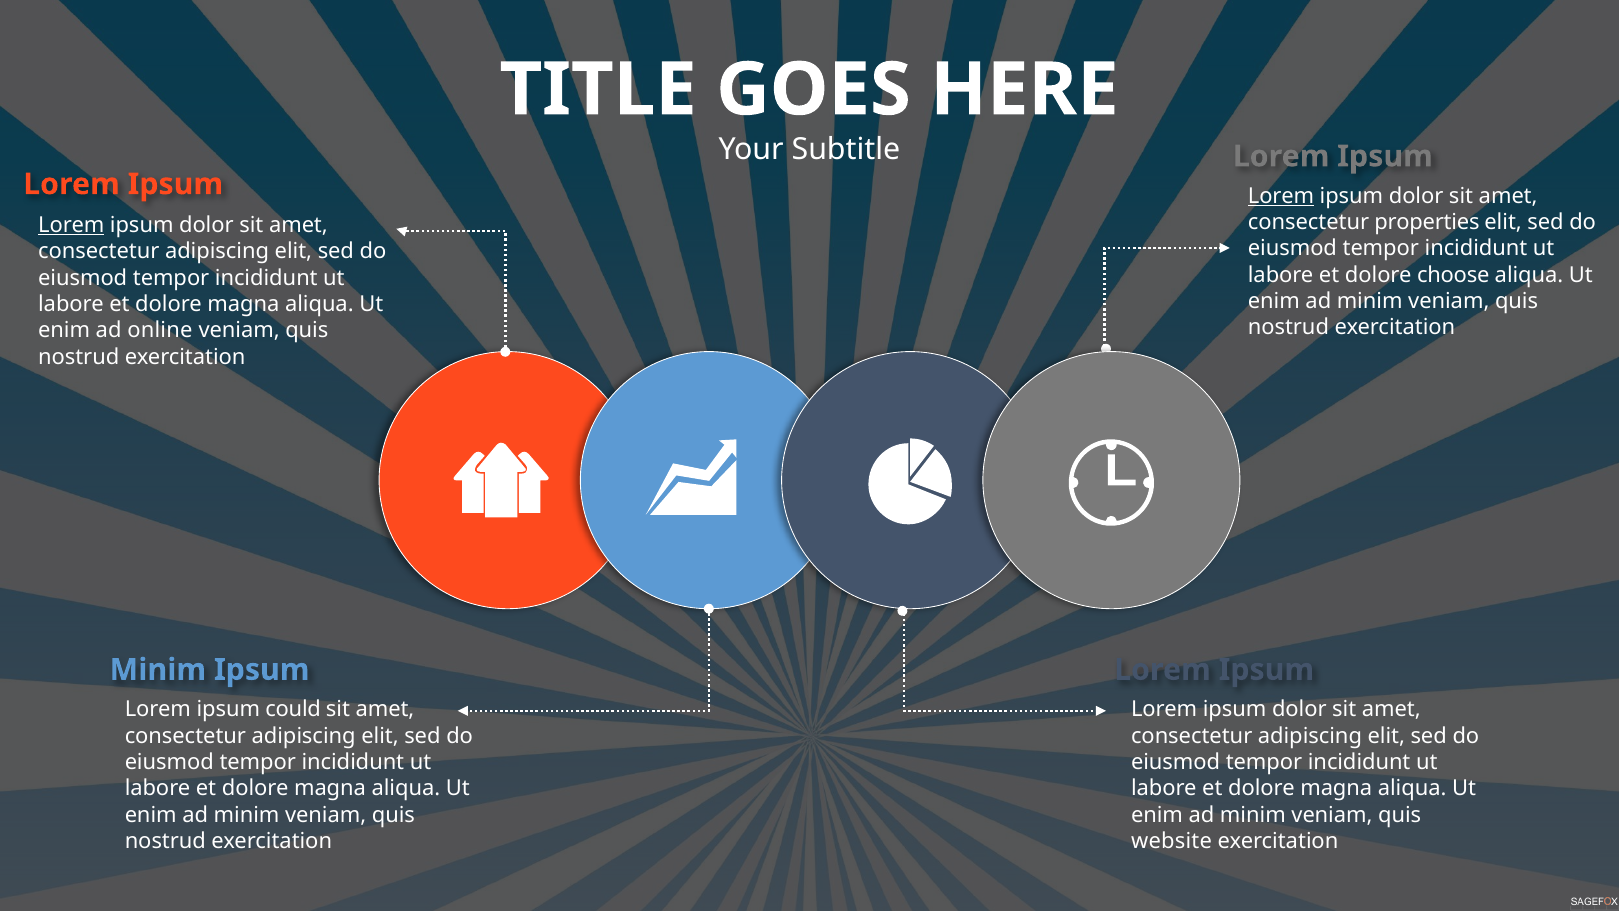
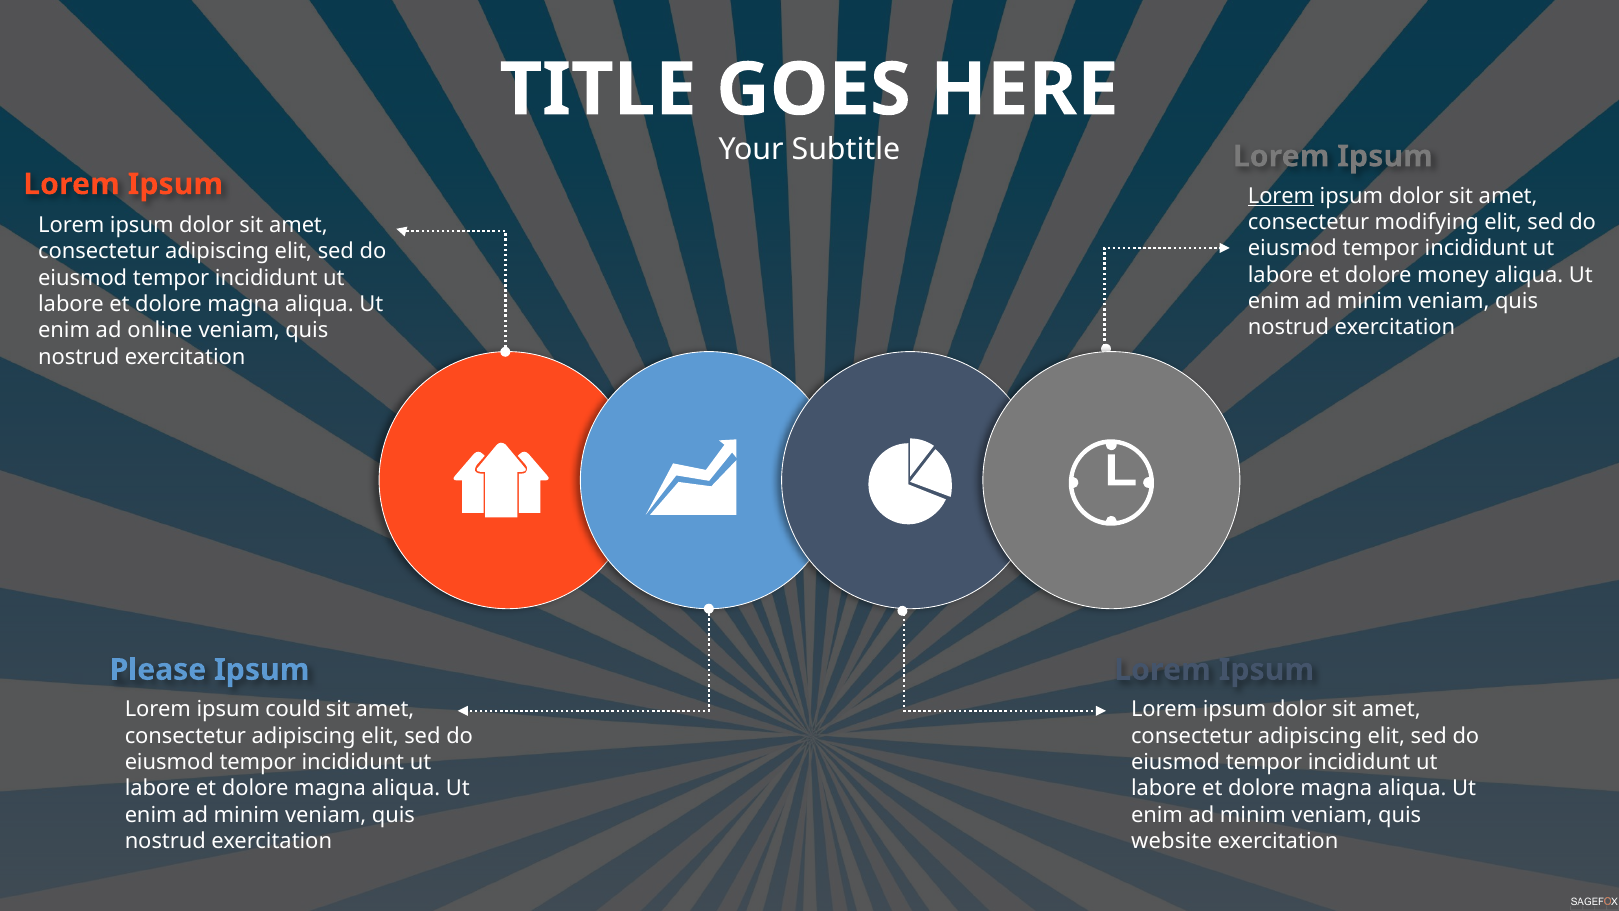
properties: properties -> modifying
Lorem at (71, 225) underline: present -> none
choose: choose -> money
Minim at (158, 670): Minim -> Please
